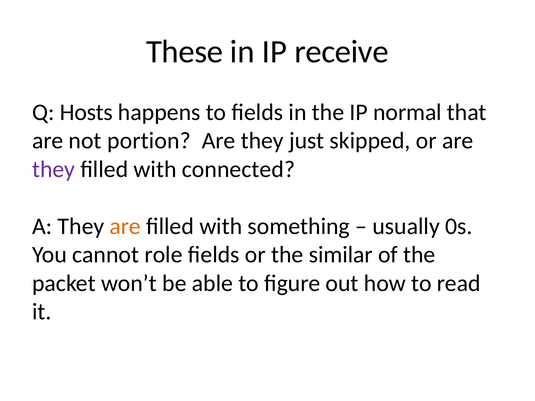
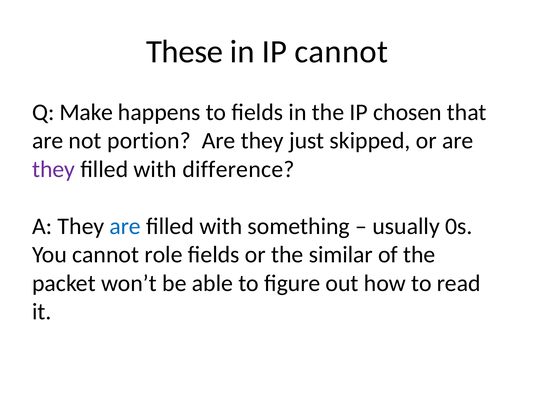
IP receive: receive -> cannot
Hosts: Hosts -> Make
normal: normal -> chosen
connected: connected -> difference
are at (125, 226) colour: orange -> blue
